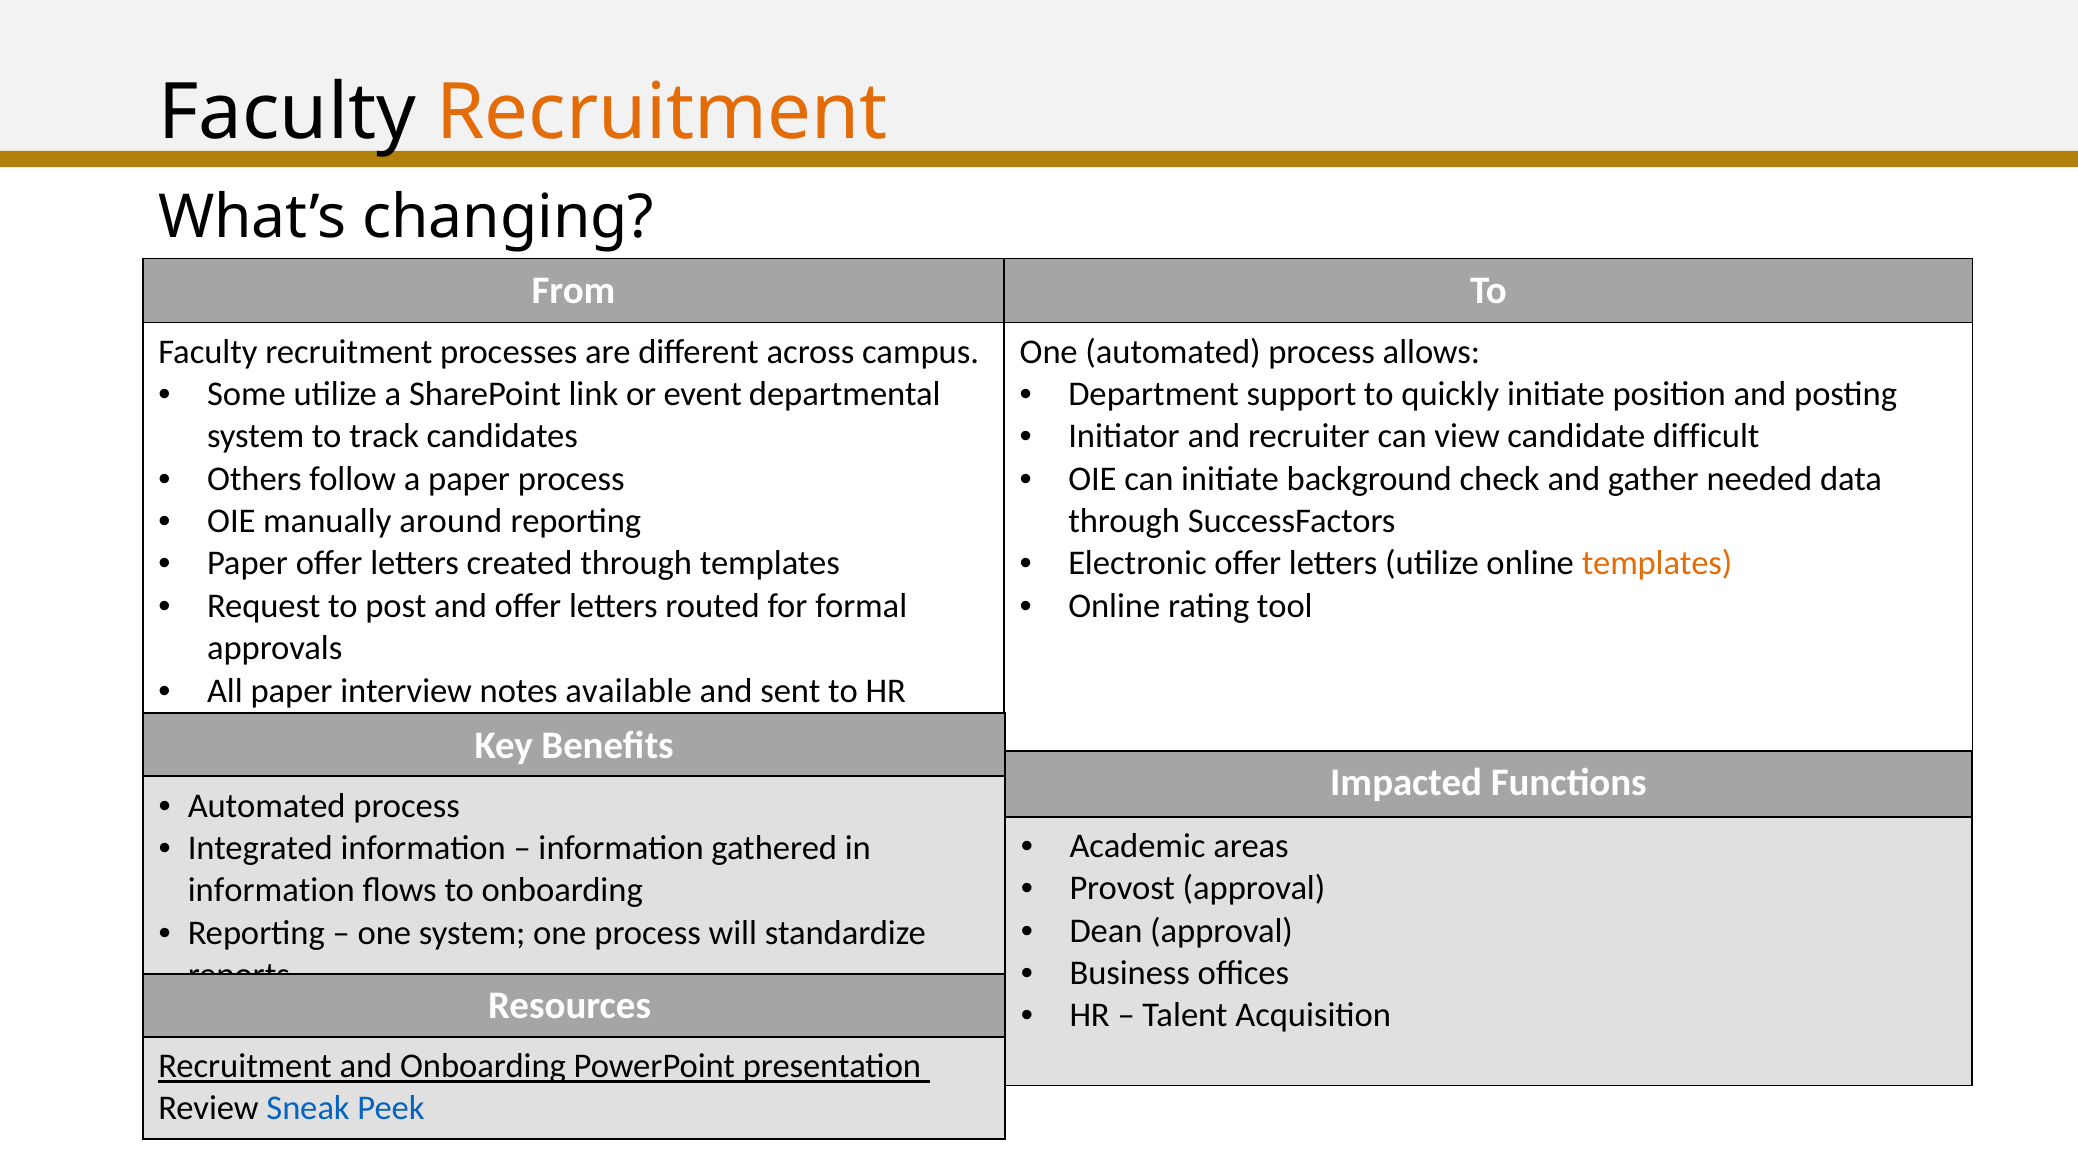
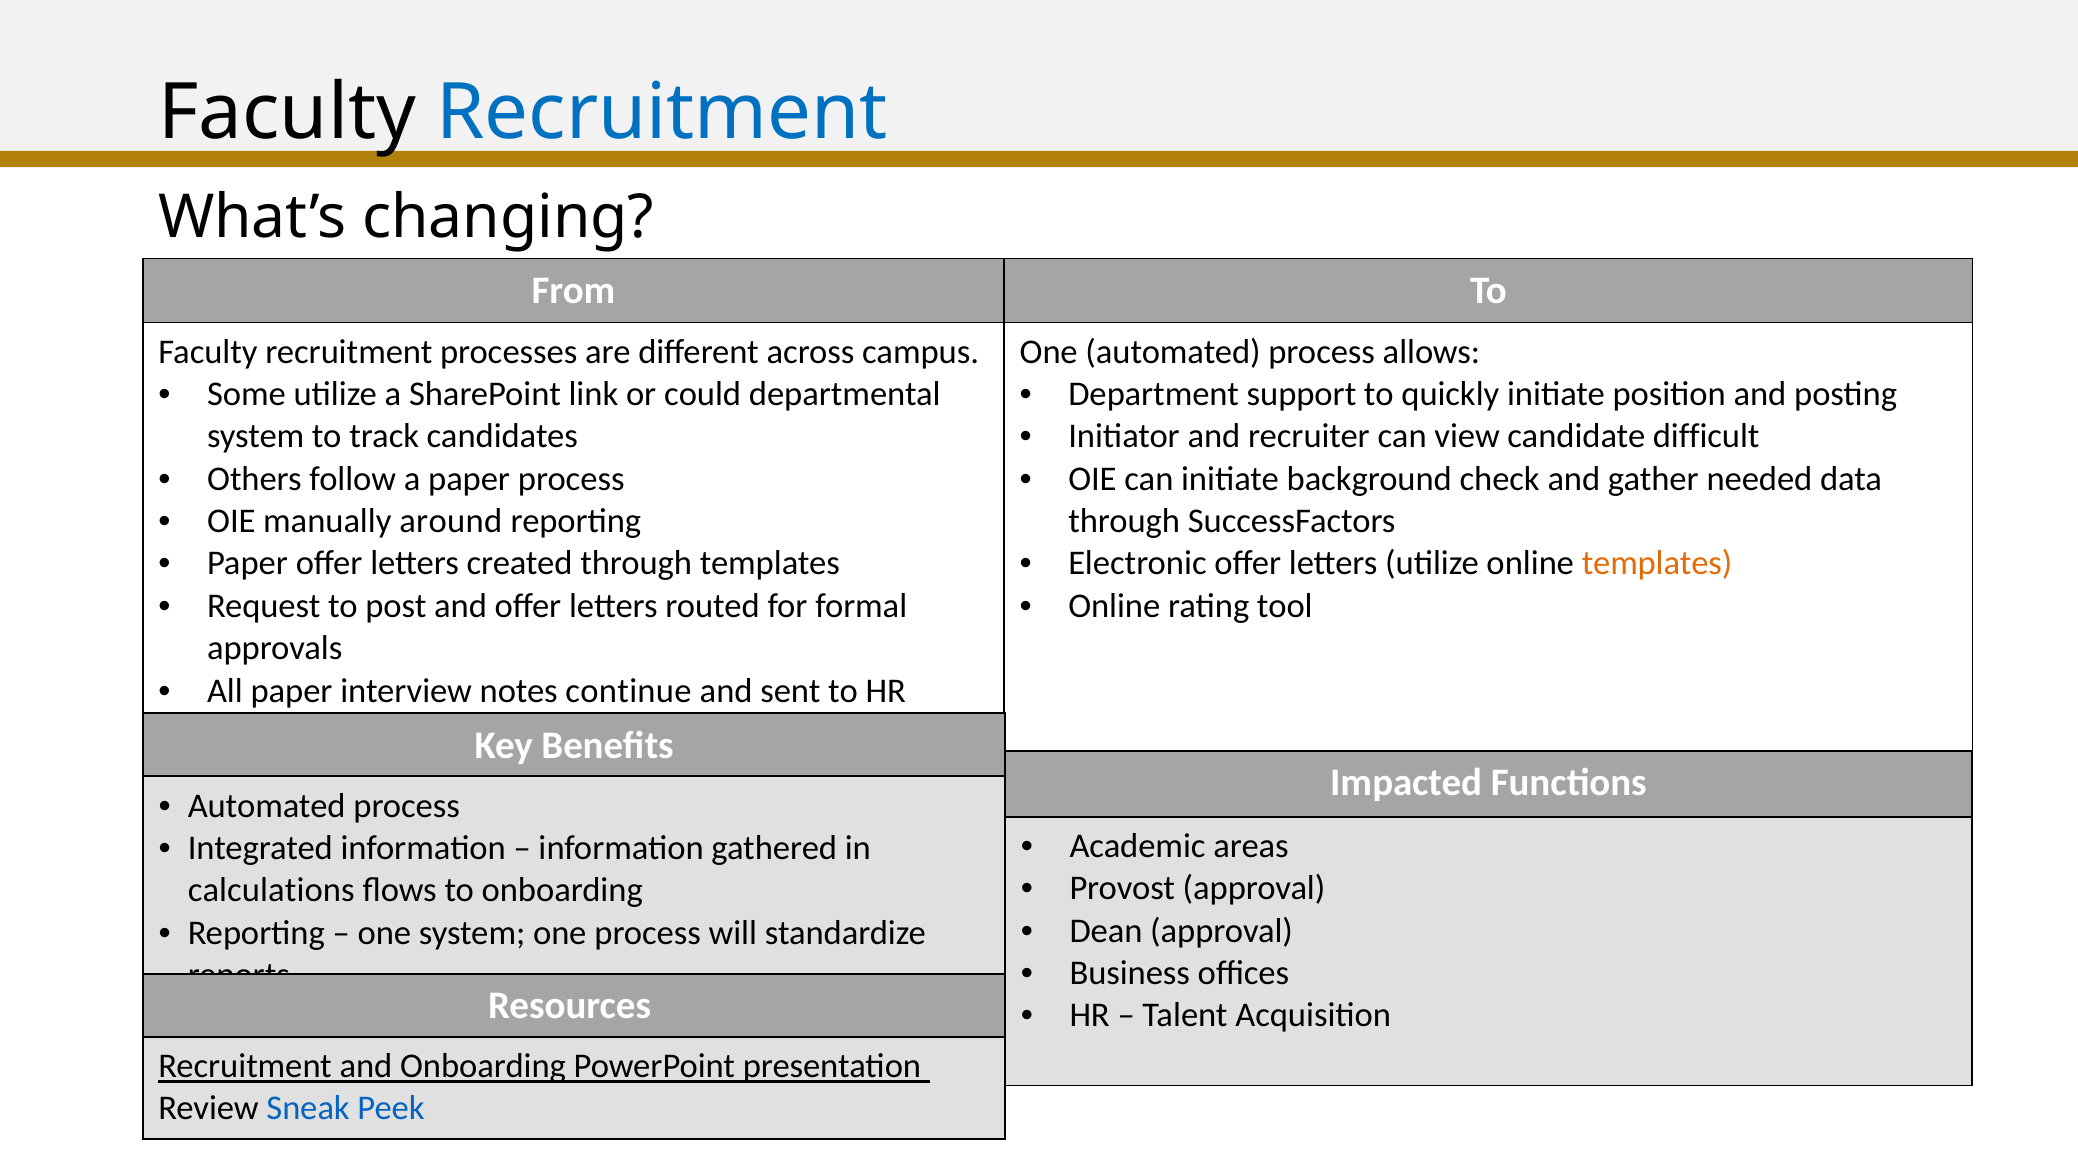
Recruitment at (662, 113) colour: orange -> blue
event: event -> could
available: available -> continue
information at (271, 890): information -> calculations
